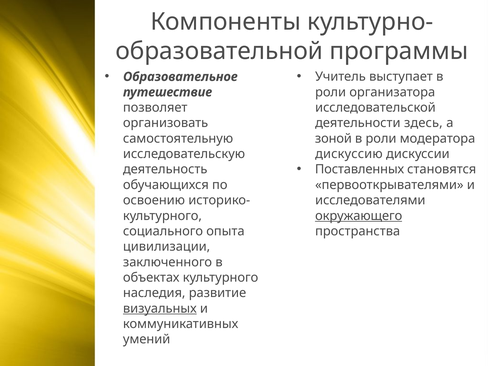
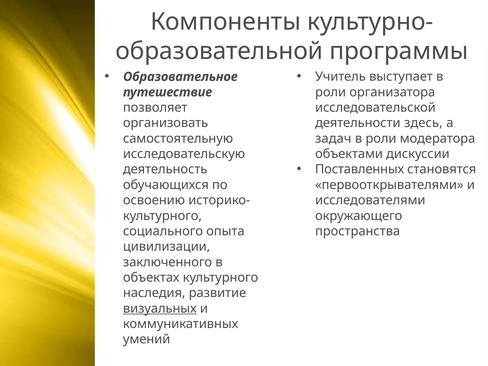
зоной: зоной -> задач
дискуссию: дискуссию -> объектами
окружающего underline: present -> none
